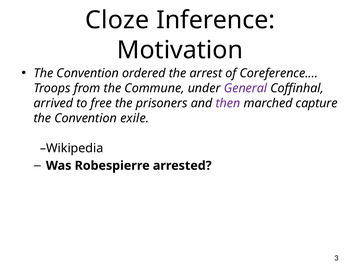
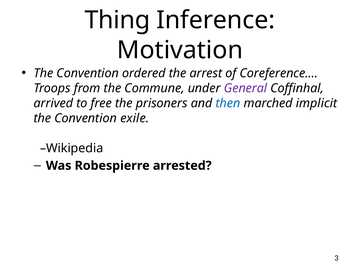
Cloze: Cloze -> Thing
then colour: purple -> blue
capture: capture -> implicit
